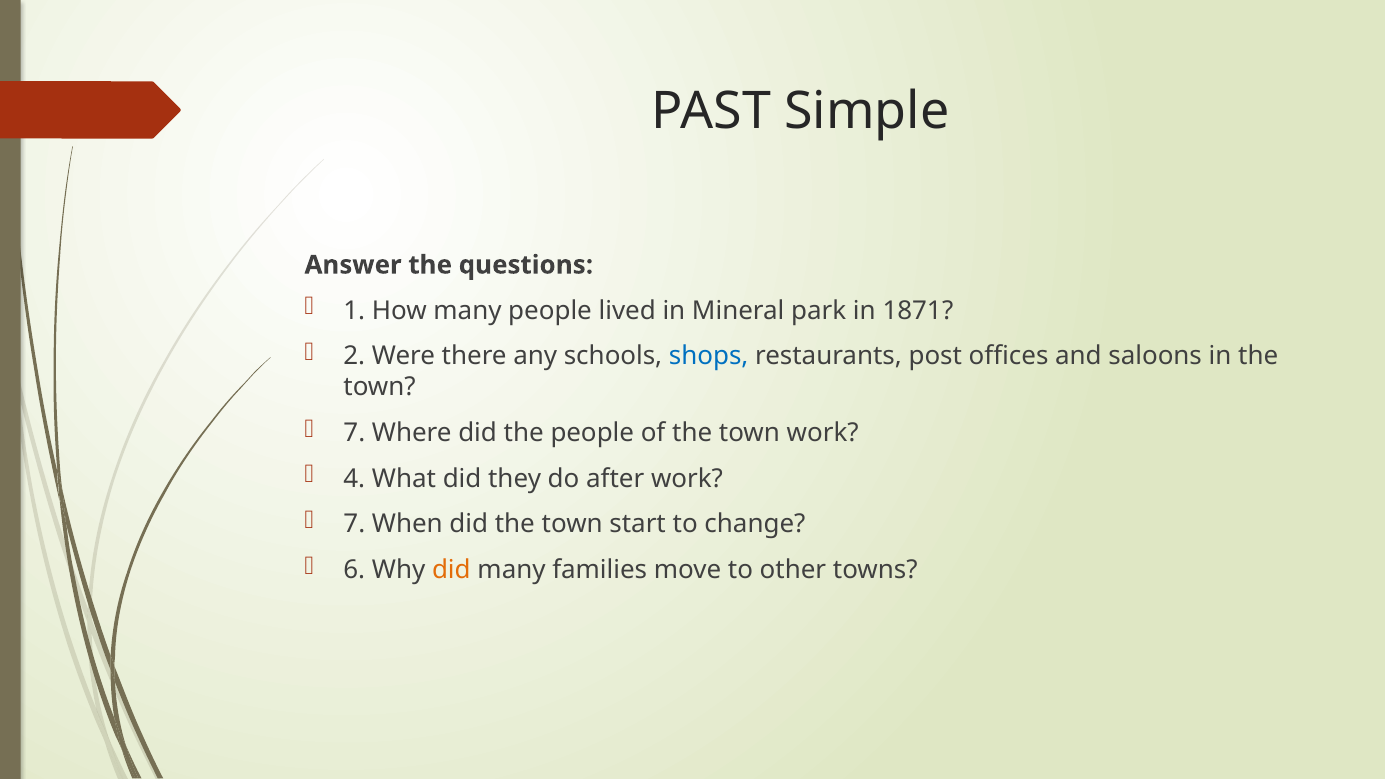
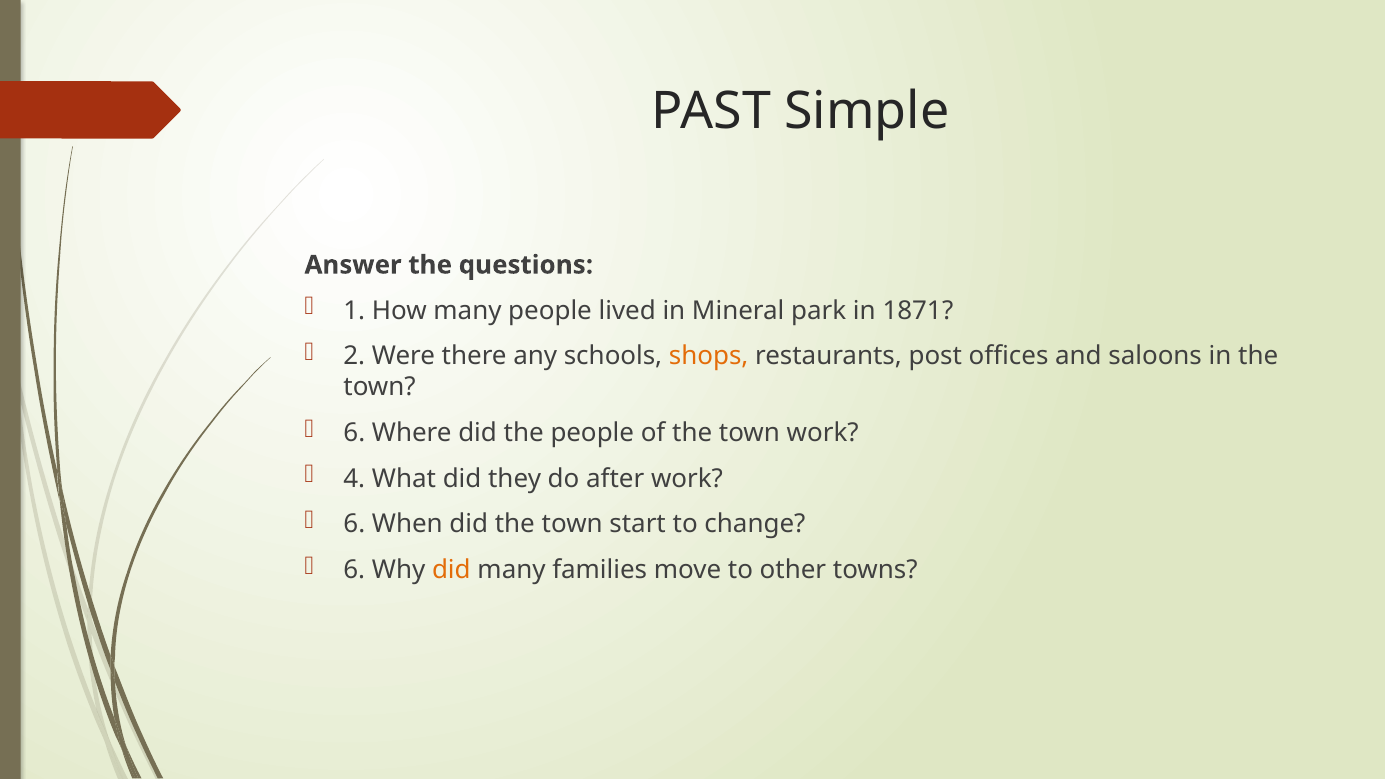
shops colour: blue -> orange
7 at (354, 433): 7 -> 6
7 at (354, 524): 7 -> 6
